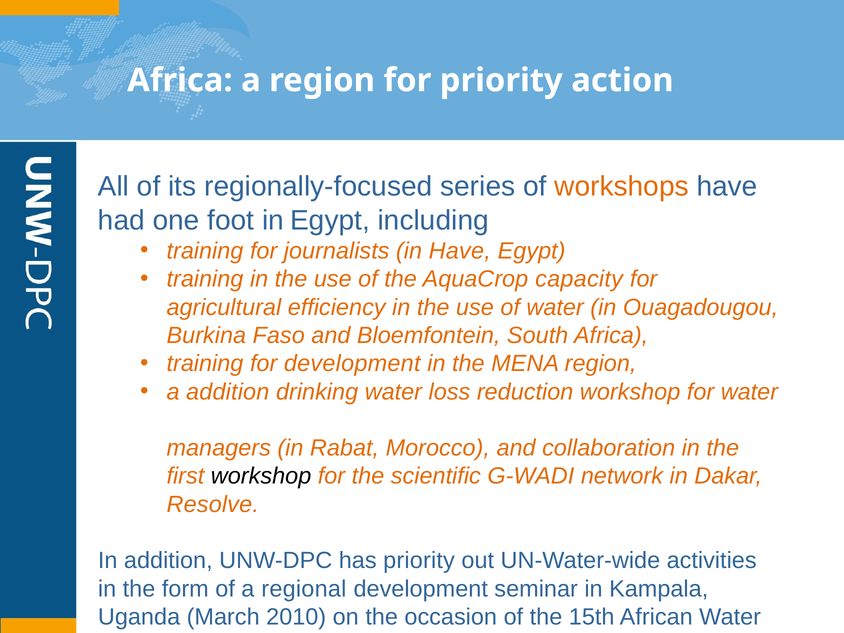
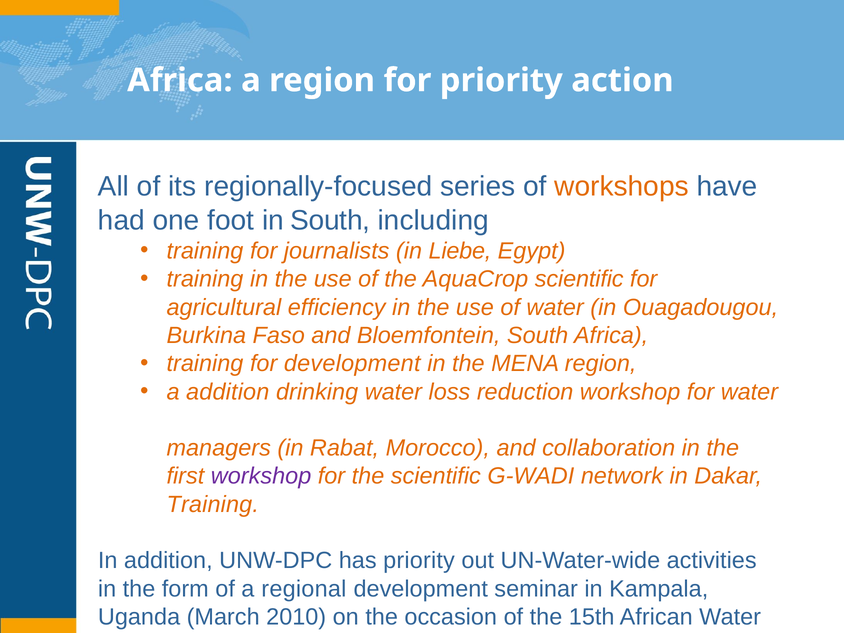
in Egypt: Egypt -> South
in Have: Have -> Liebe
AquaCrop capacity: capacity -> scientific
workshop at (261, 476) colour: black -> purple
Resolve at (213, 504): Resolve -> Training
